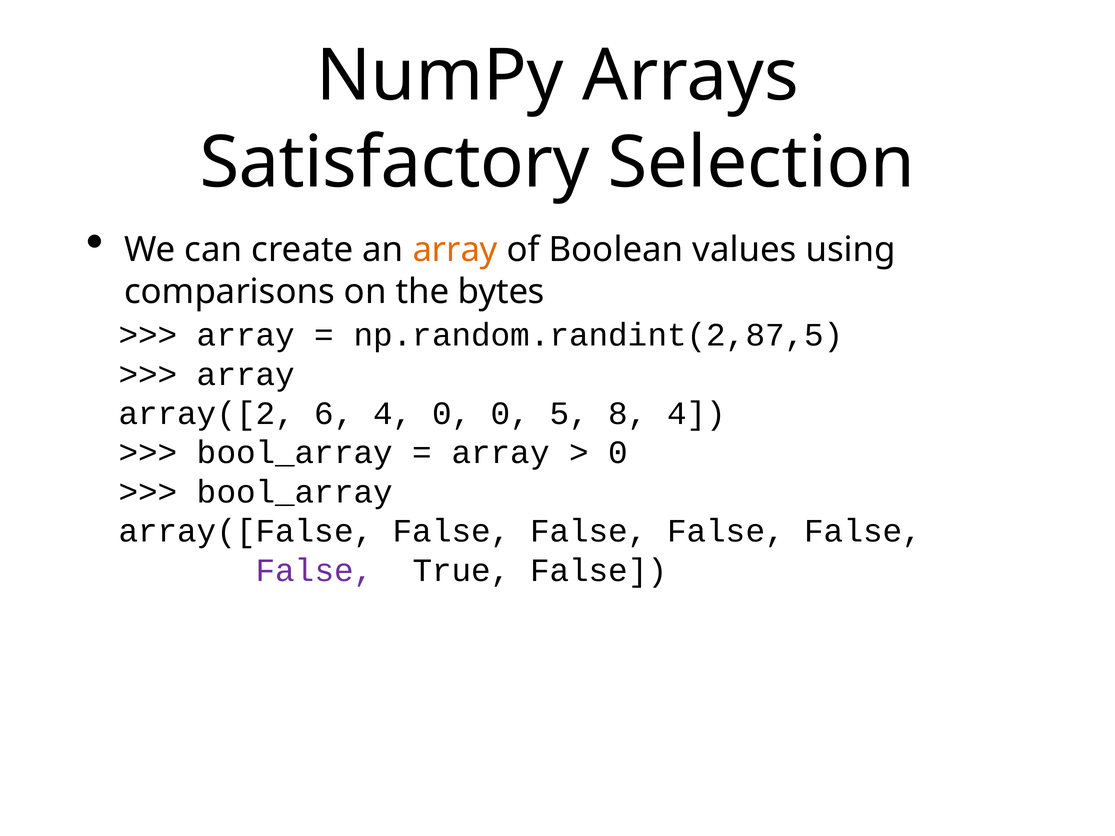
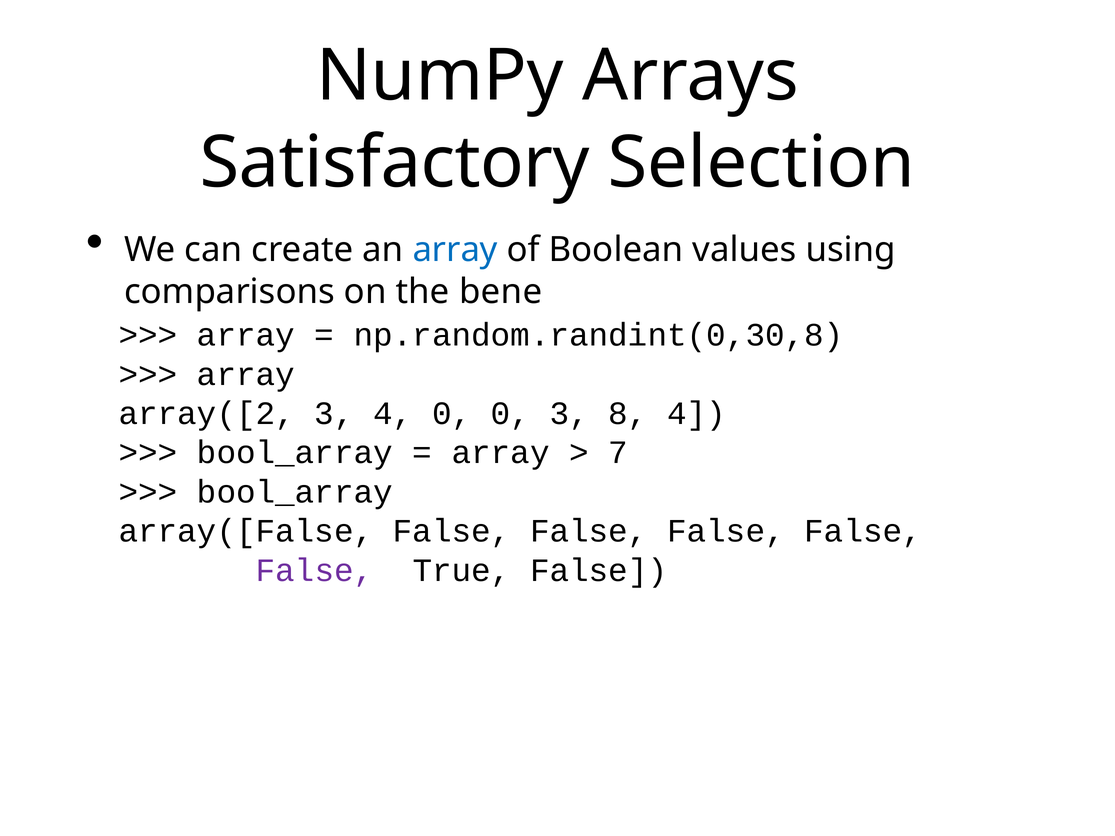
array at (455, 250) colour: orange -> blue
bytes: bytes -> bene
np.random.randint(2,87,5: np.random.randint(2,87,5 -> np.random.randint(0,30,8
array([2 6: 6 -> 3
0 5: 5 -> 3
0 at (618, 453): 0 -> 7
